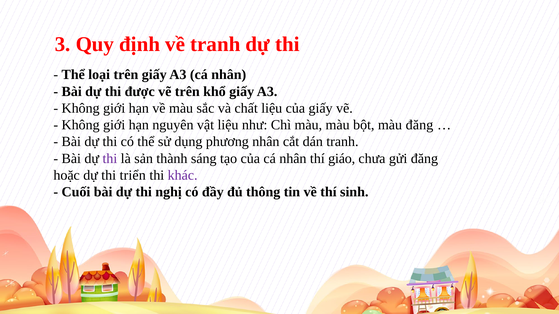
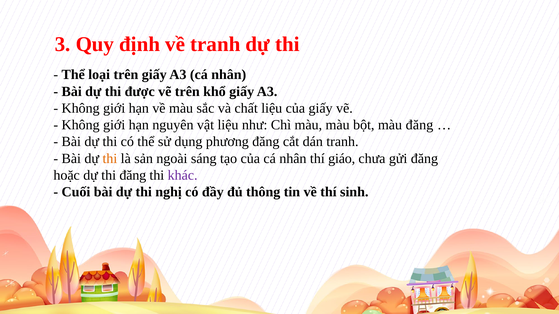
phương nhân: nhân -> đăng
thi at (110, 159) colour: purple -> orange
thành: thành -> ngoài
thi triển: triển -> đăng
